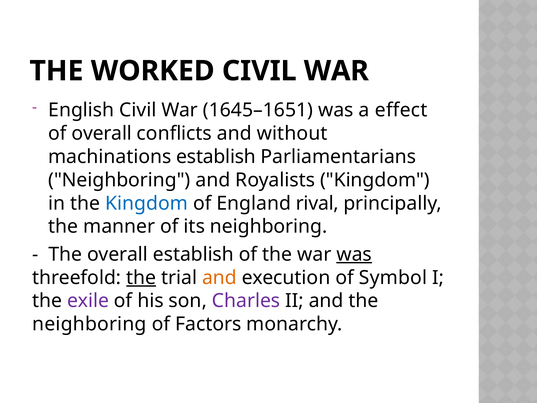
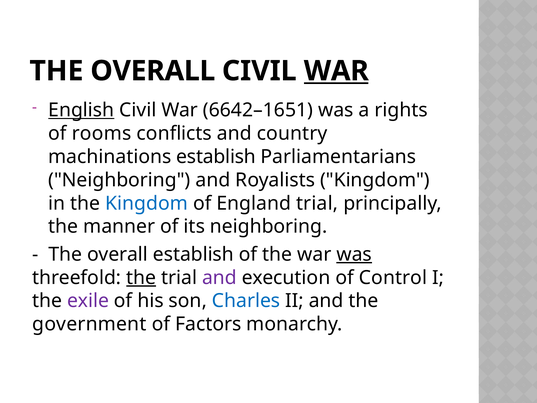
WORKED at (153, 71): WORKED -> OVERALL
WAR at (336, 71) underline: none -> present
English underline: none -> present
1645–1651: 1645–1651 -> 6642–1651
effect: effect -> rights
of overall: overall -> rooms
without: without -> country
England rival: rival -> trial
and at (219, 277) colour: orange -> purple
Symbol: Symbol -> Control
Charles colour: purple -> blue
neighboring at (89, 324): neighboring -> government
